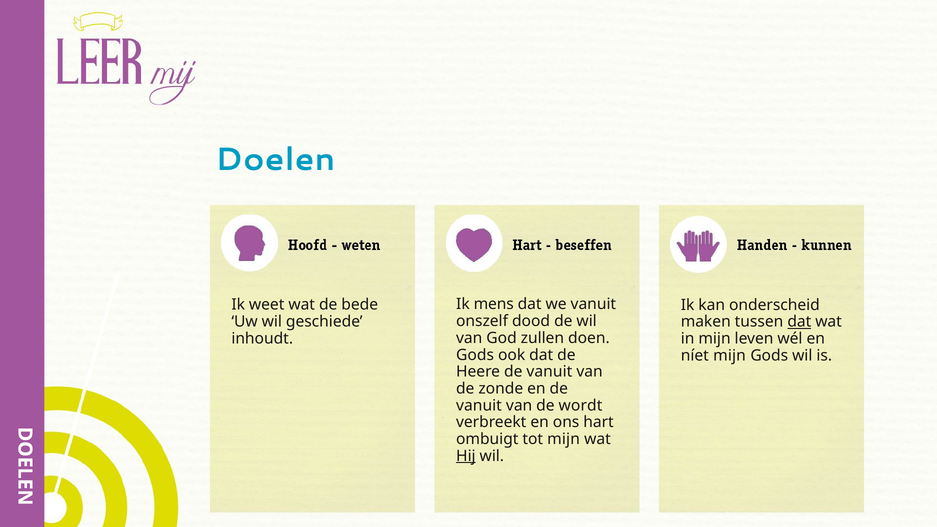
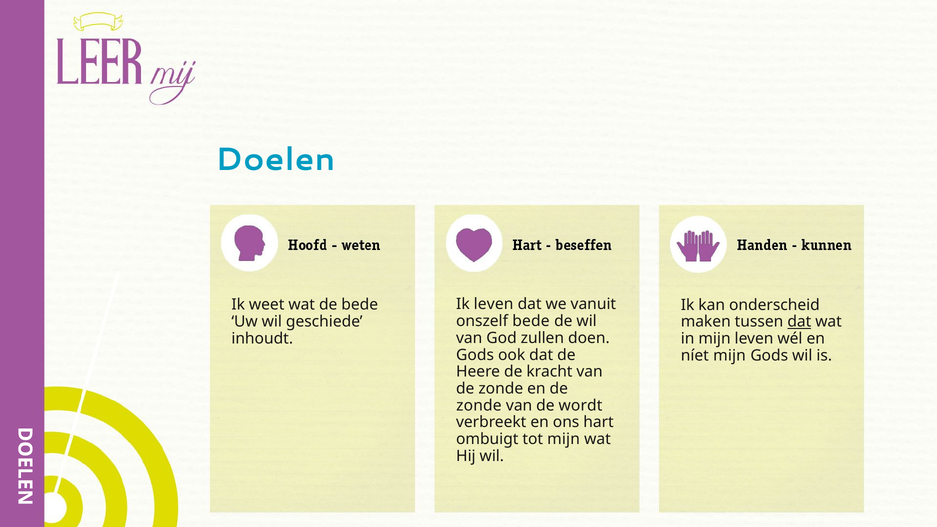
Ik mens: mens -> leven
onszelf dood: dood -> bede
Heere de vanuit: vanuit -> kracht
vanuit at (479, 405): vanuit -> zonde
Hij underline: present -> none
